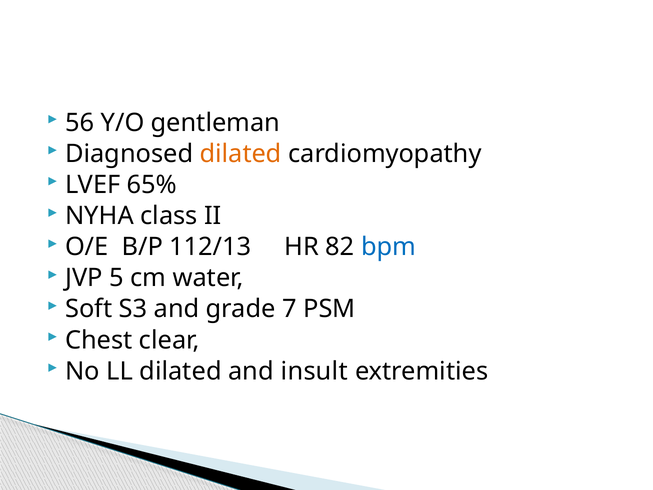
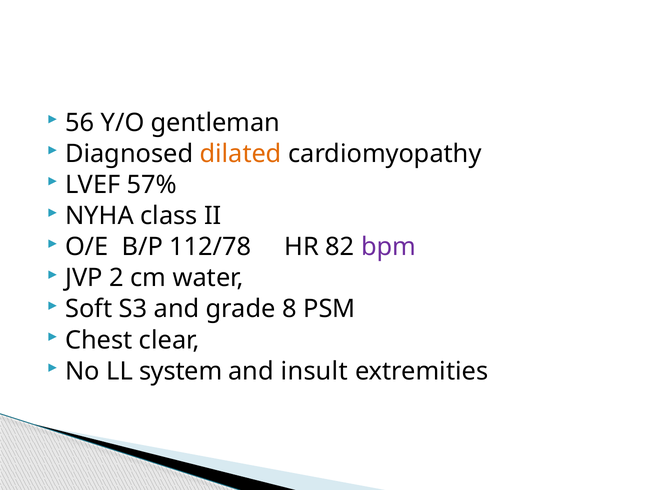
65%: 65% -> 57%
112/13: 112/13 -> 112/78
bpm colour: blue -> purple
5: 5 -> 2
7: 7 -> 8
LL dilated: dilated -> system
